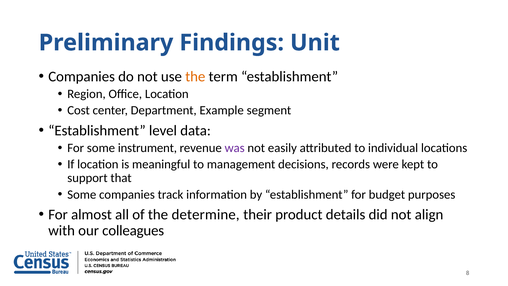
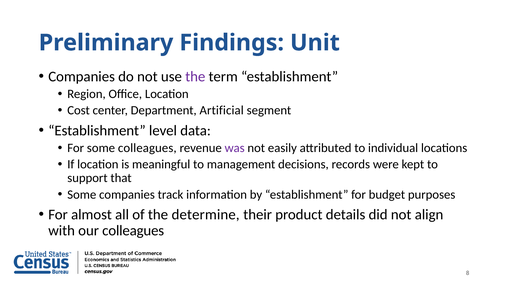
the at (195, 76) colour: orange -> purple
Example: Example -> Artificial
some instrument: instrument -> colleagues
